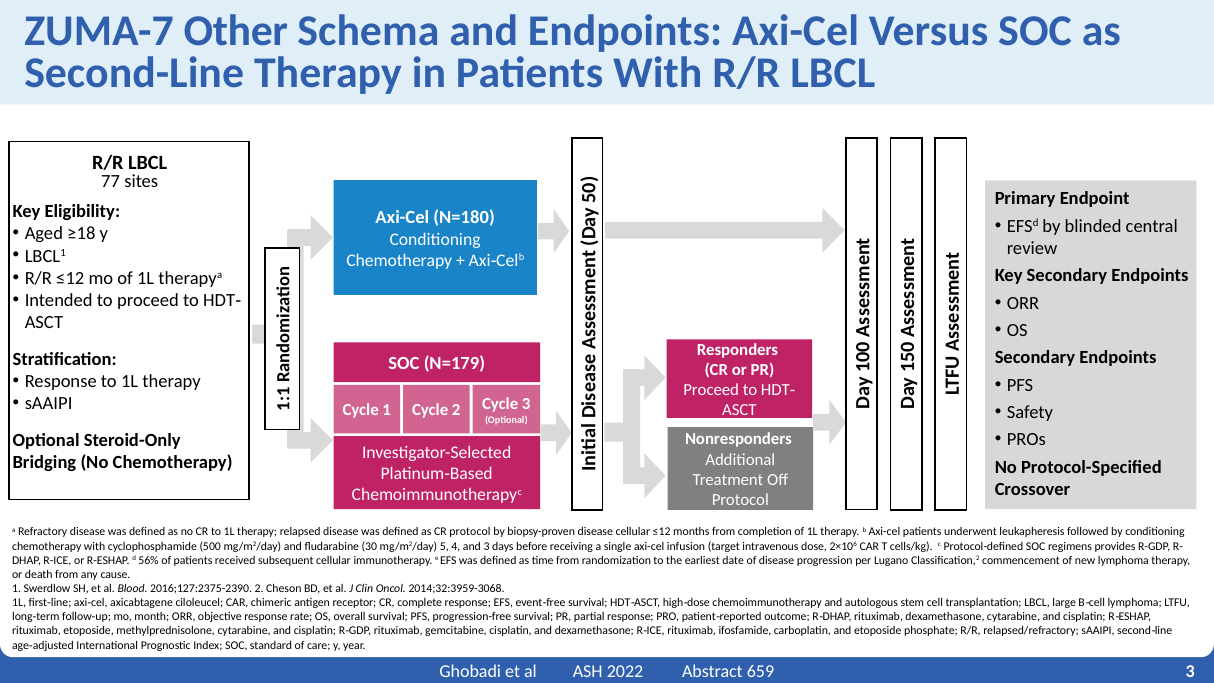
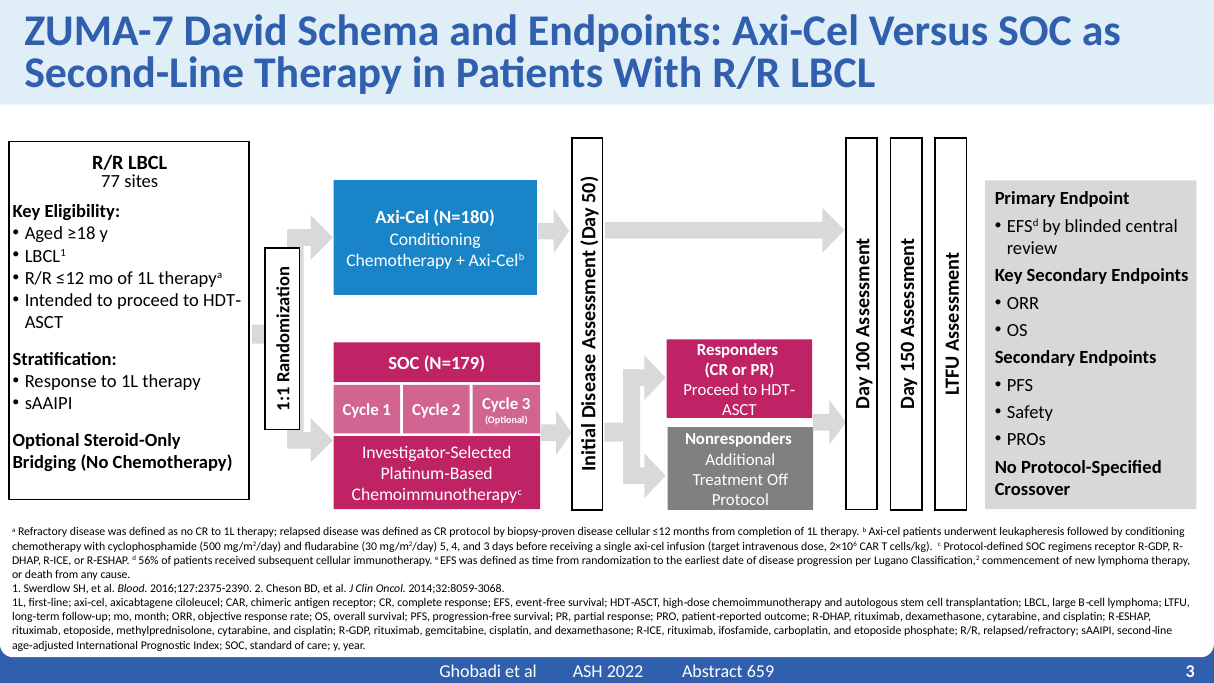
Other: Other -> David
regimens provides: provides -> receptor
2014;32:3959-3068: 2014;32:3959-3068 -> 2014;32:8059-3068
